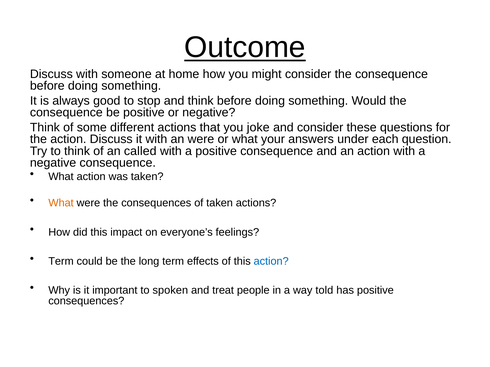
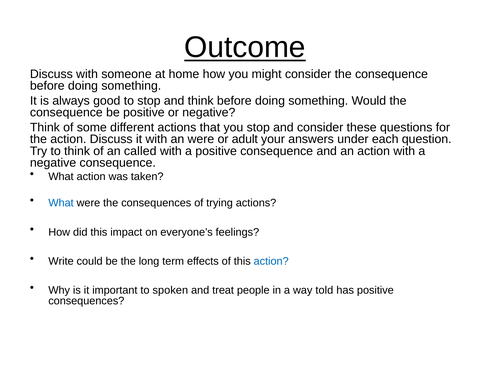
you joke: joke -> stop
or what: what -> adult
What at (61, 203) colour: orange -> blue
of taken: taken -> trying
Term at (61, 262): Term -> Write
